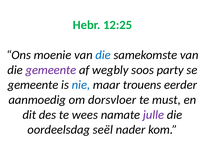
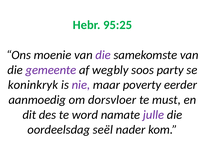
12:25: 12:25 -> 95:25
die at (103, 55) colour: blue -> purple
gemeente at (33, 85): gemeente -> koninkryk
nie colour: blue -> purple
trouens: trouens -> poverty
wees: wees -> word
